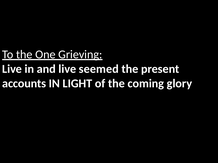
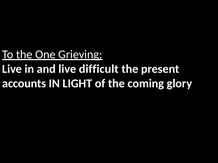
seemed: seemed -> difficult
